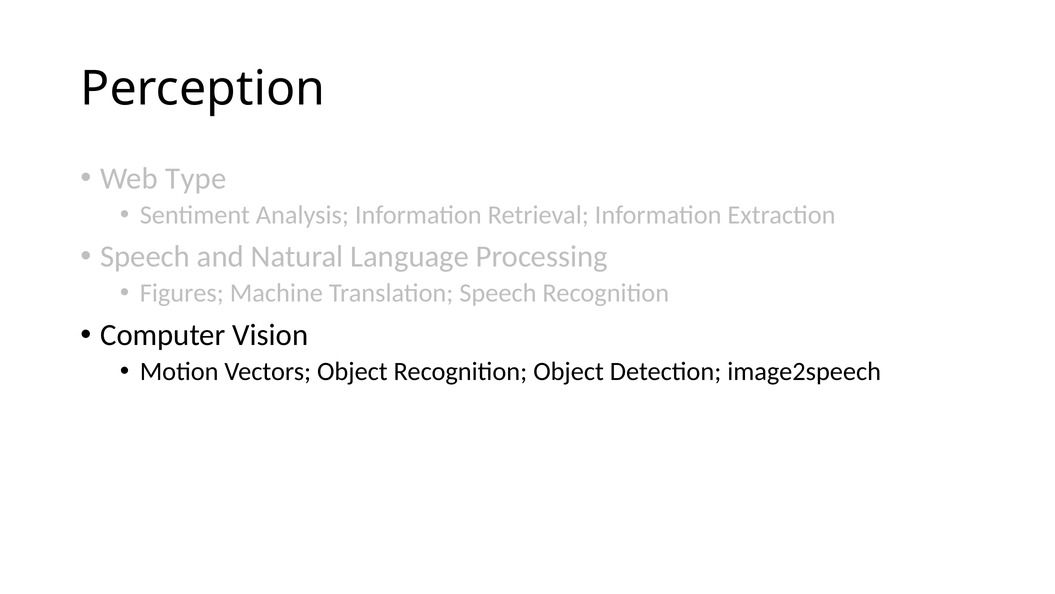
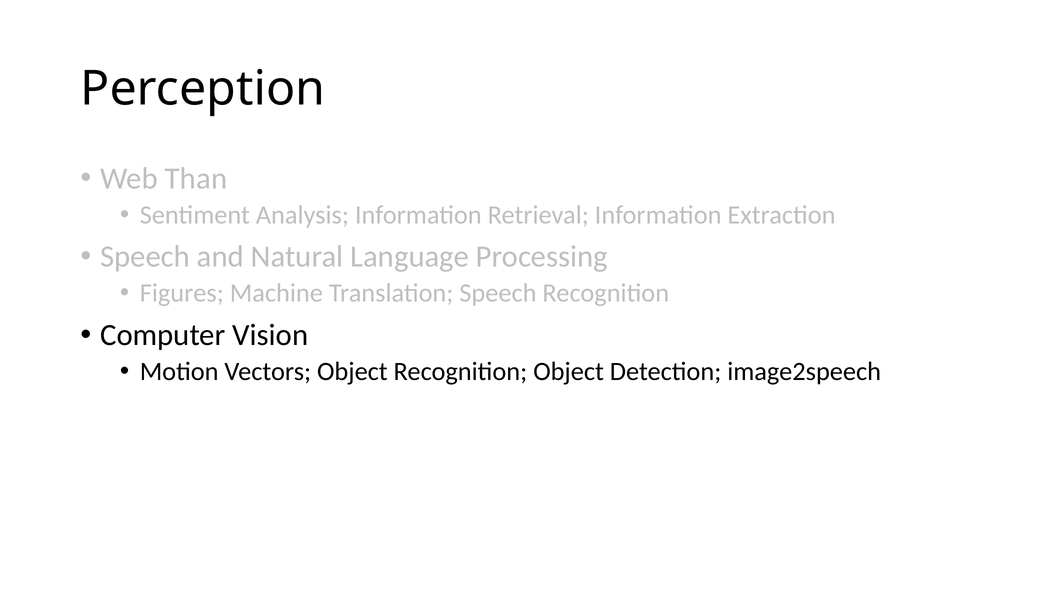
Type: Type -> Than
